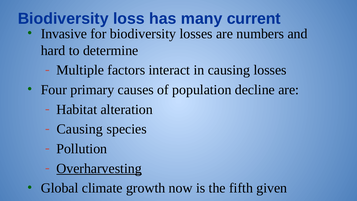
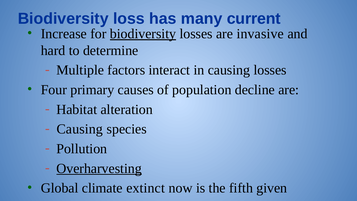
Invasive: Invasive -> Increase
biodiversity at (143, 34) underline: none -> present
numbers: numbers -> invasive
growth: growth -> extinct
